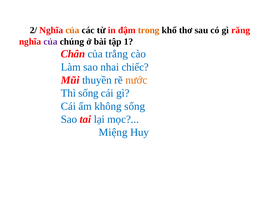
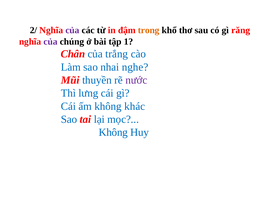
của at (72, 30) colour: orange -> purple
chiếc: chiếc -> nghe
nước colour: orange -> purple
Thì sống: sống -> lưng
không sống: sống -> khác
Miệng at (113, 132): Miệng -> Không
